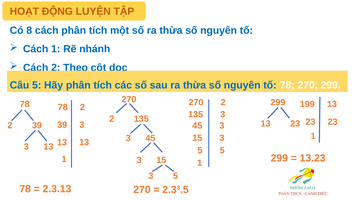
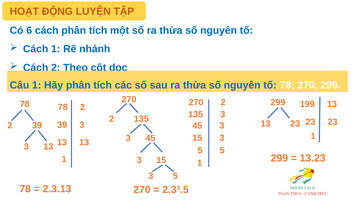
8: 8 -> 6
Câu 5: 5 -> 1
